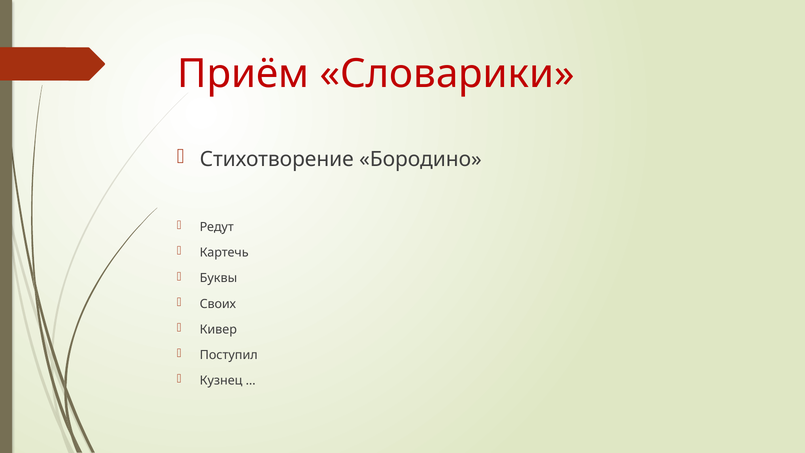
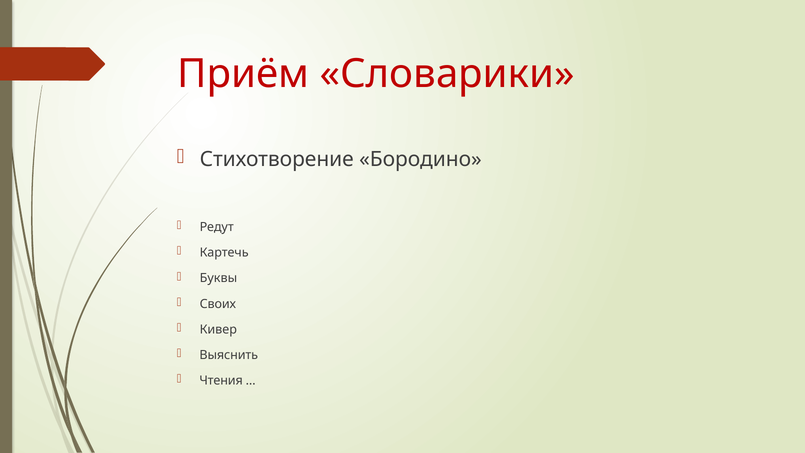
Поступил: Поступил -> Выяснить
Кузнец: Кузнец -> Чтения
